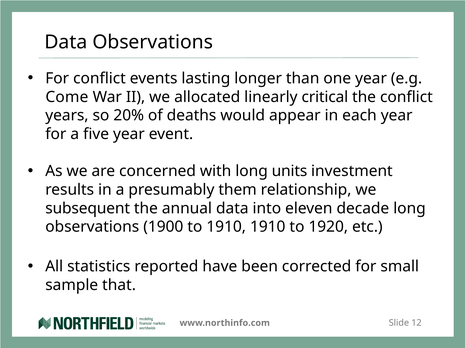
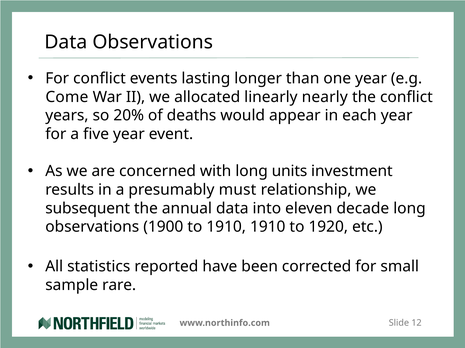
critical: critical -> nearly
them: them -> must
that: that -> rare
